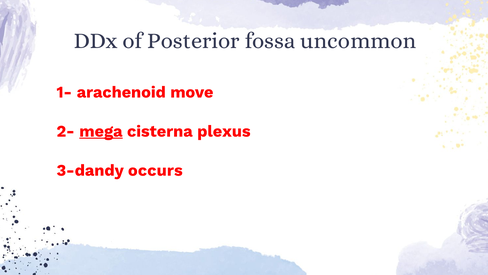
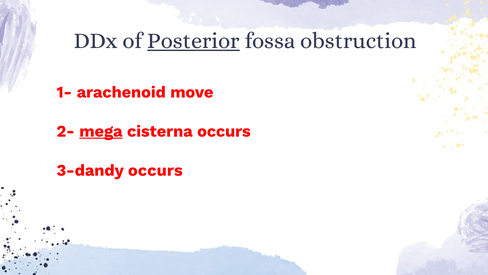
Posterior underline: none -> present
uncommon: uncommon -> obstruction
cisterna plexus: plexus -> occurs
